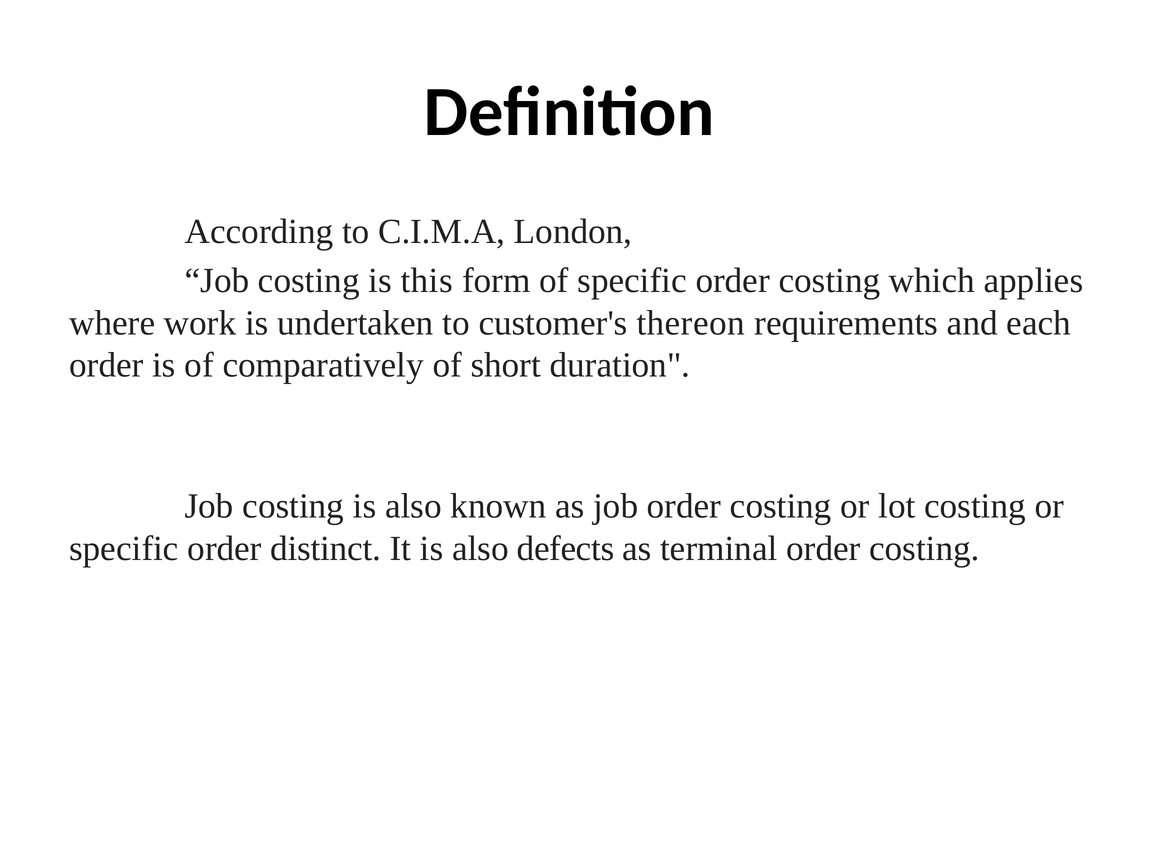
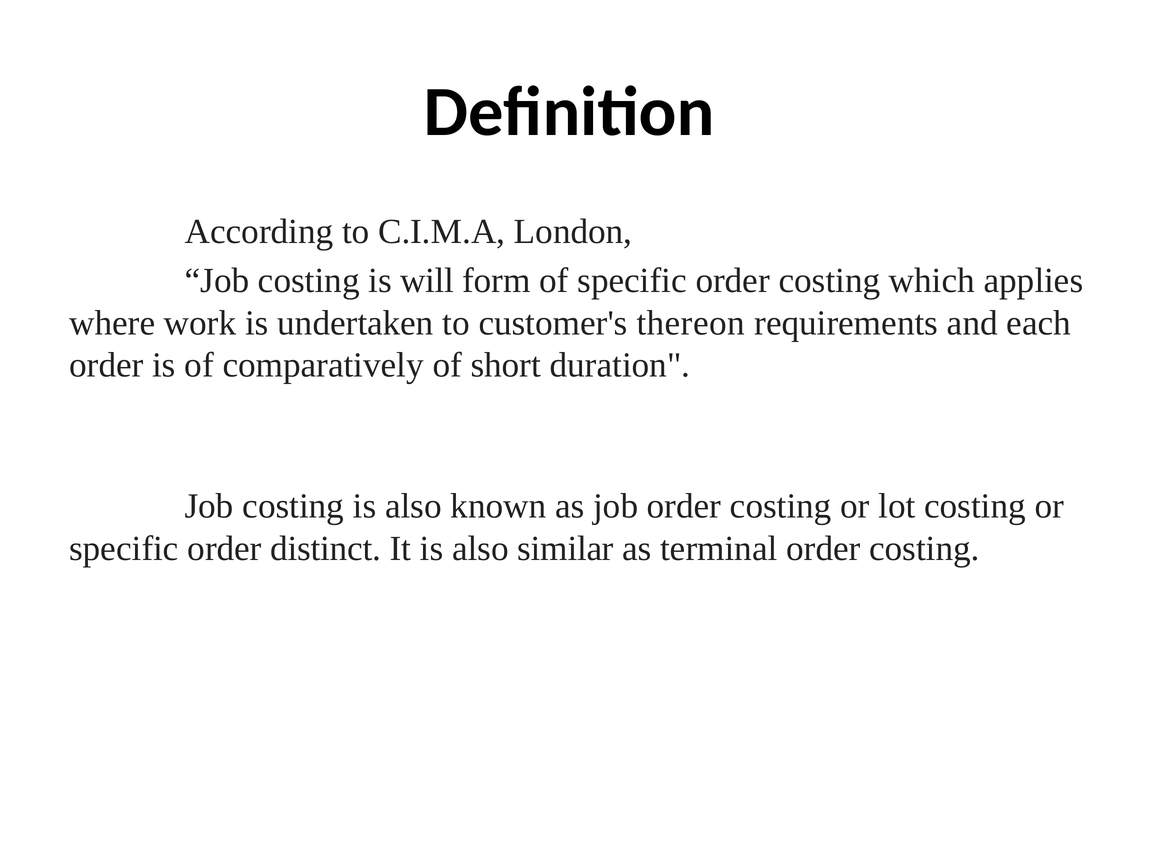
this: this -> will
defects: defects -> similar
